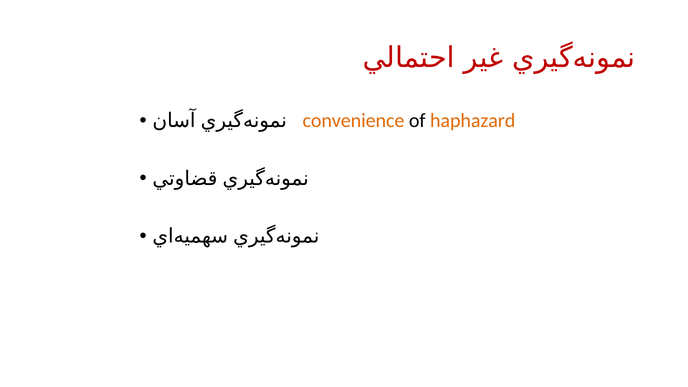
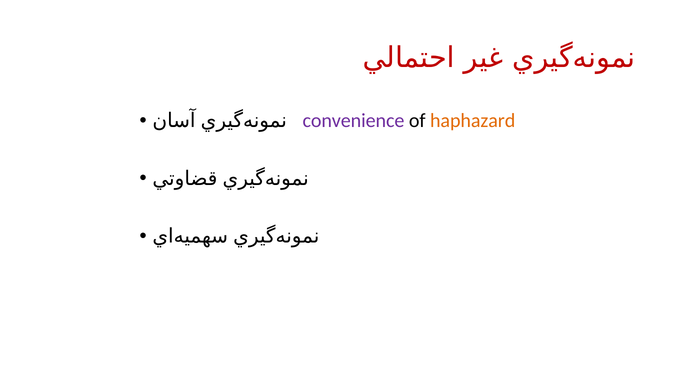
convenience colour: orange -> purple
